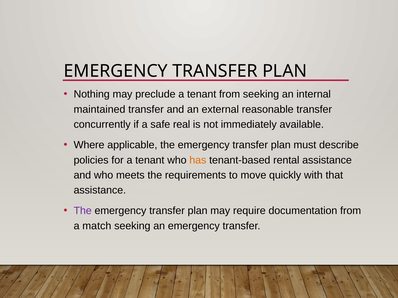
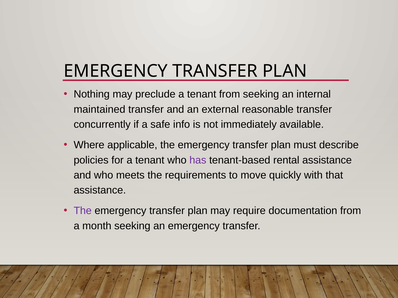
real: real -> info
has colour: orange -> purple
match: match -> month
